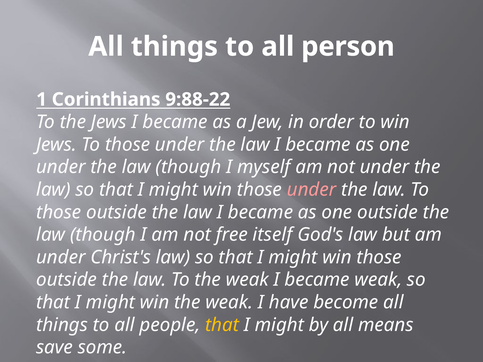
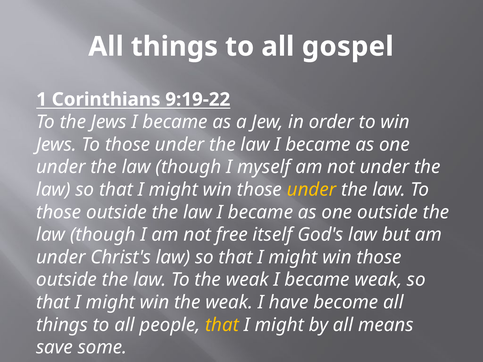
person: person -> gospel
9:88-22: 9:88-22 -> 9:19-22
under at (312, 190) colour: pink -> yellow
